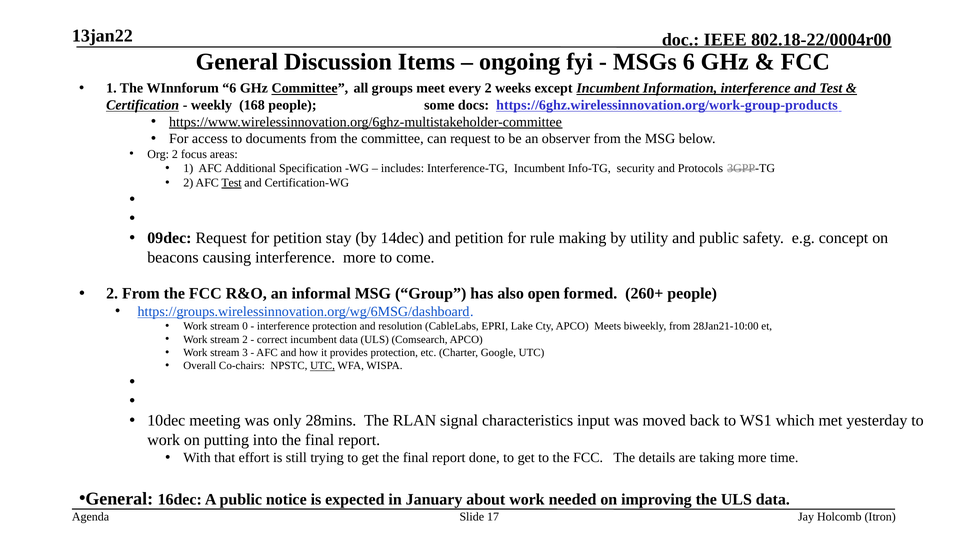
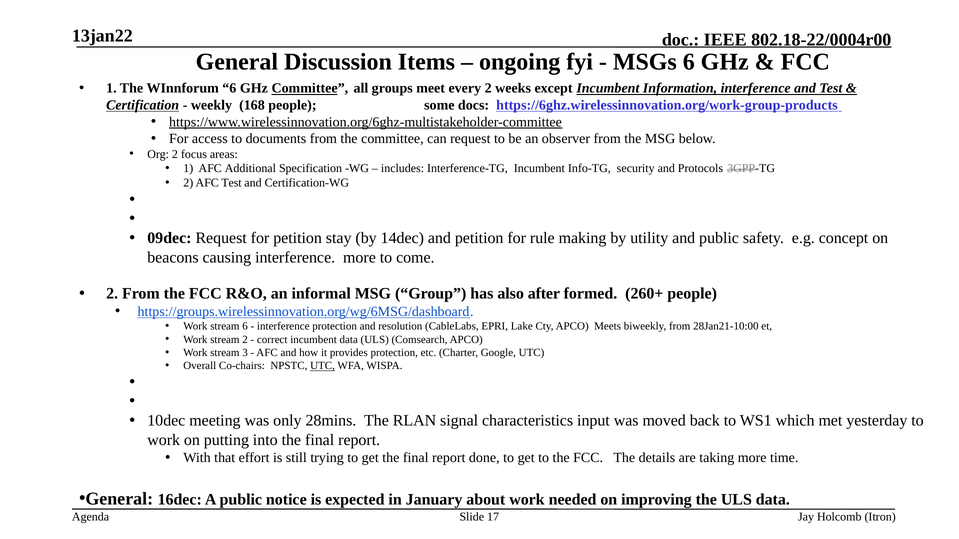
Test at (232, 183) underline: present -> none
open: open -> after
stream 0: 0 -> 6
